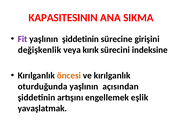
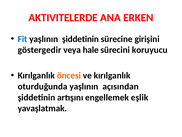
KAPASITESININ: KAPASITESININ -> AKTIVITELERDE
SIKMA: SIKMA -> ERKEN
Fit colour: purple -> blue
değişkenlik: değişkenlik -> göstergedir
kırık: kırık -> hale
indeksine: indeksine -> koruyucu
